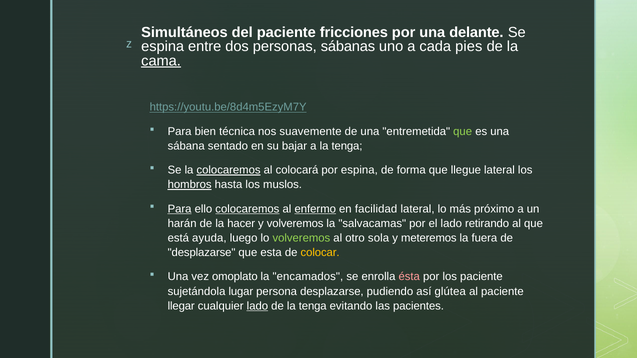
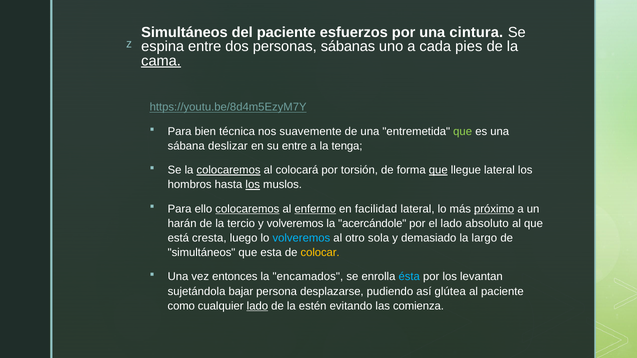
fricciones: fricciones -> esfuerzos
delante: delante -> cintura
sentado: sentado -> deslizar
su bajar: bajar -> entre
por espina: espina -> torsión
que at (438, 170) underline: none -> present
hombros underline: present -> none
los at (253, 185) underline: none -> present
Para at (180, 209) underline: present -> none
próximo underline: none -> present
hacer: hacer -> tercio
salvacamas: salvacamas -> acercándole
retirando: retirando -> absoluto
ayuda: ayuda -> cresta
volveremos at (301, 238) colour: light green -> light blue
meteremos: meteremos -> demasiado
fuera: fuera -> largo
desplazarse at (202, 253): desplazarse -> simultáneos
omoplato: omoplato -> entonces
ésta colour: pink -> light blue
los paciente: paciente -> levantan
lugar: lugar -> bajar
llegar: llegar -> como
de la tenga: tenga -> estén
pacientes: pacientes -> comienza
